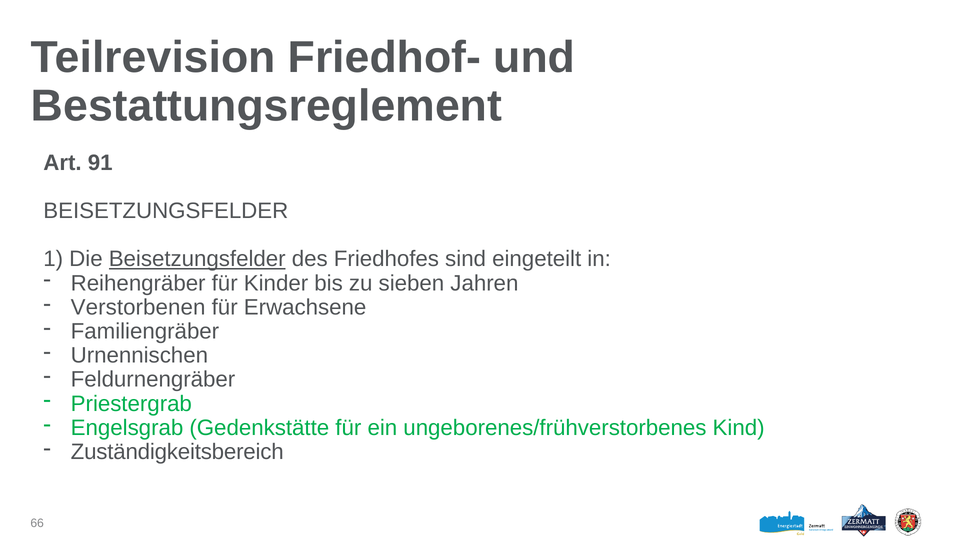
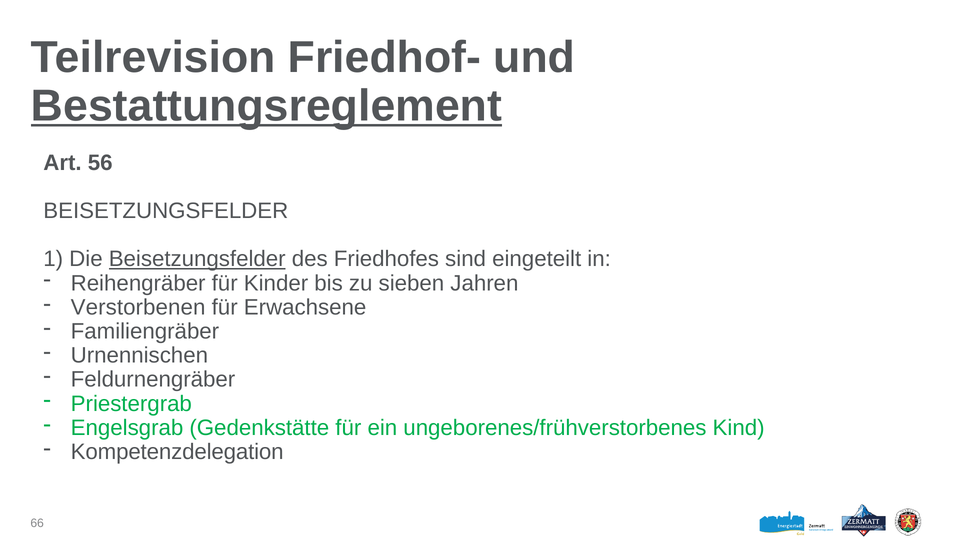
Bestattungsreglement underline: none -> present
91: 91 -> 56
Zuständigkeitsbereich: Zuständigkeitsbereich -> Kompetenzdelegation
